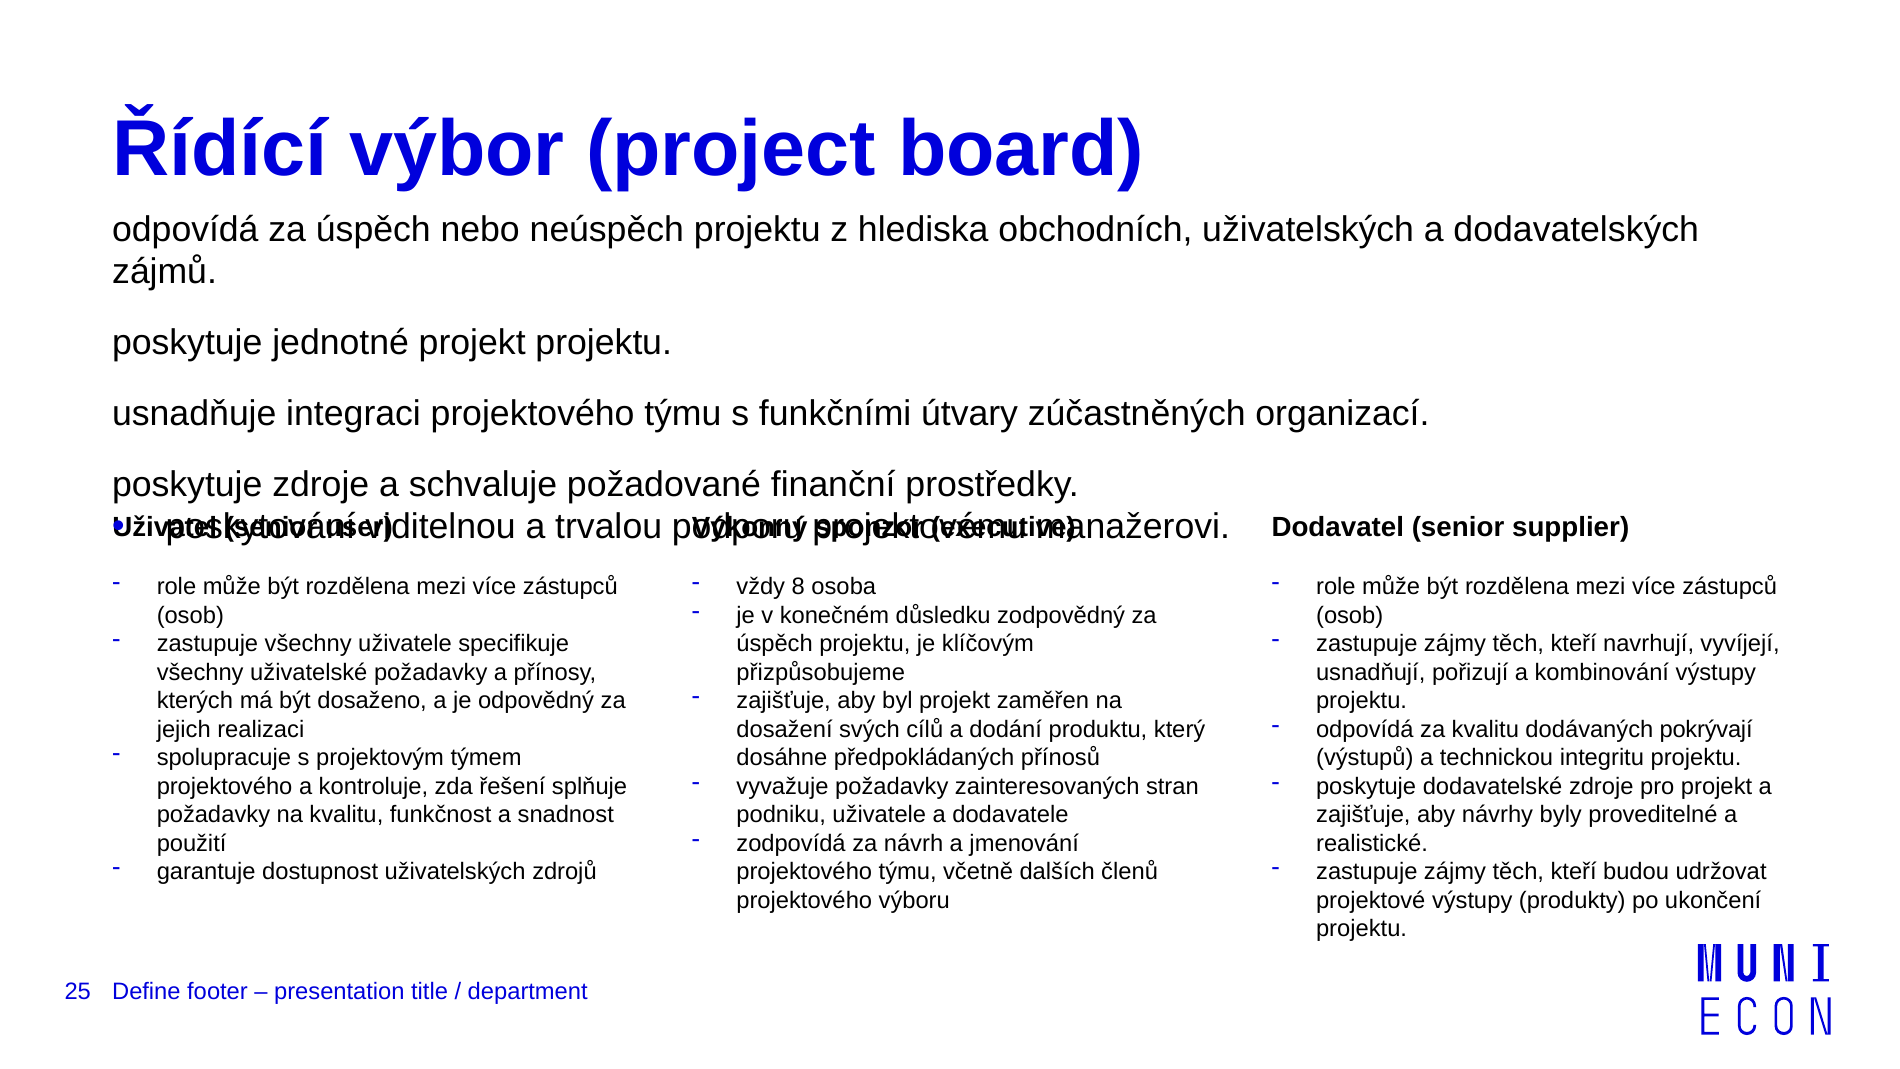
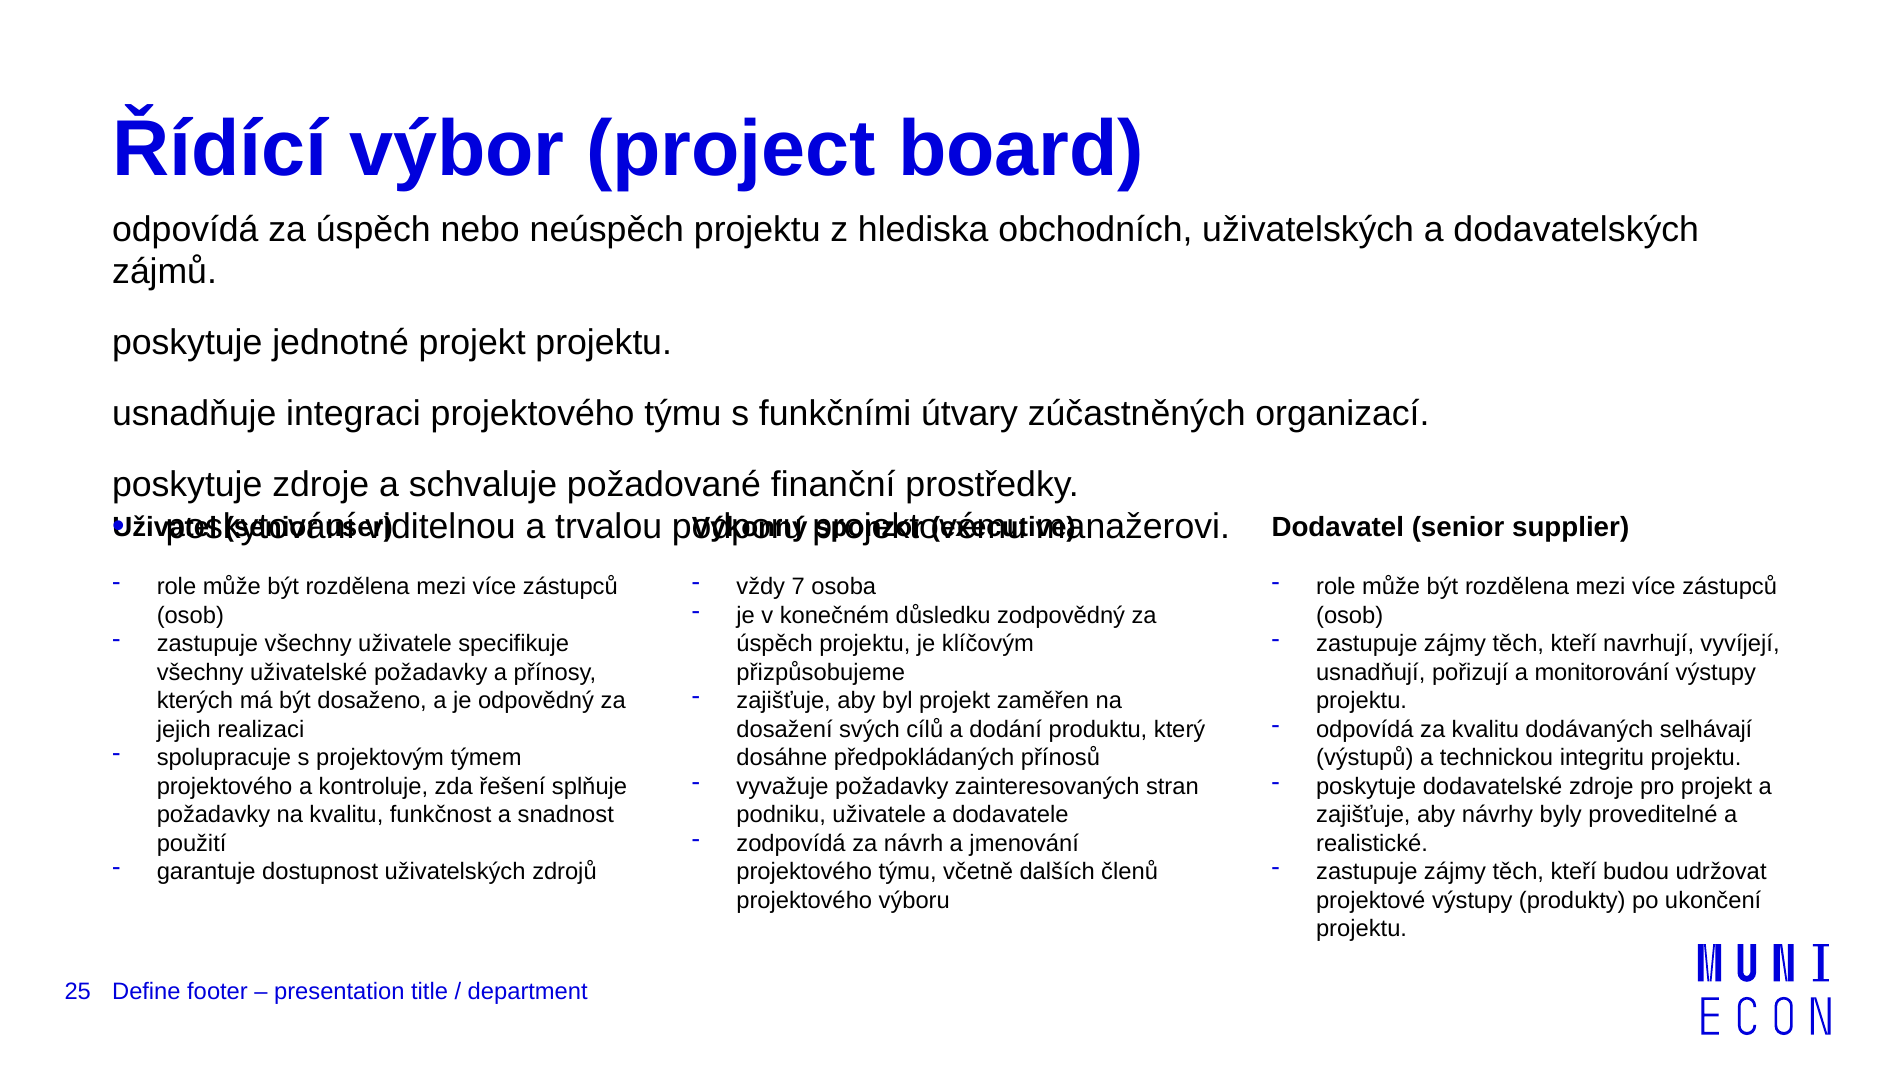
8: 8 -> 7
kombinování: kombinování -> monitorování
pokrývají: pokrývají -> selhávají
